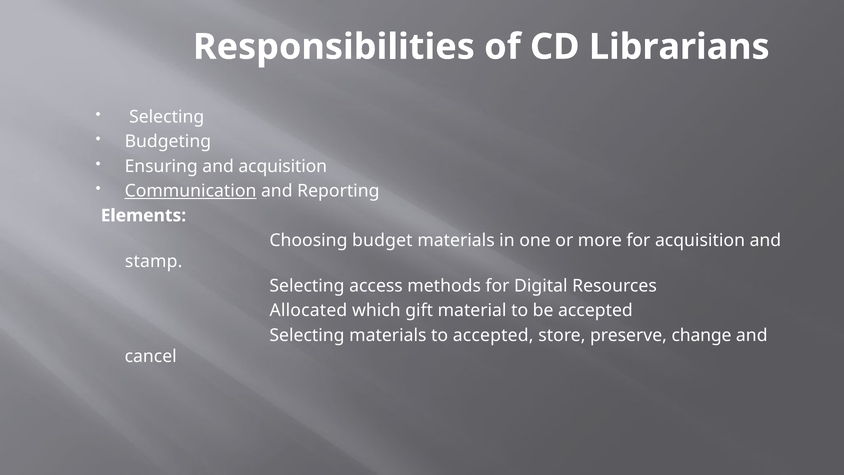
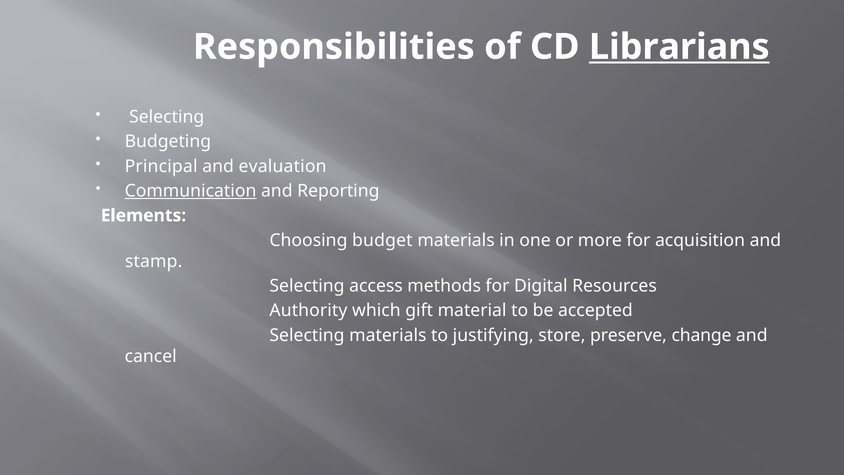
Librarians underline: none -> present
Ensuring: Ensuring -> Principal
and acquisition: acquisition -> evaluation
Allocated: Allocated -> Authority
to accepted: accepted -> justifying
